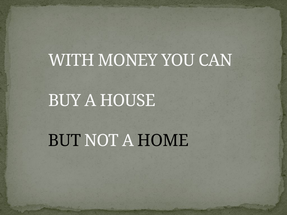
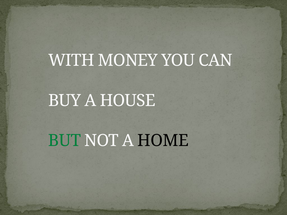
BUT colour: black -> green
